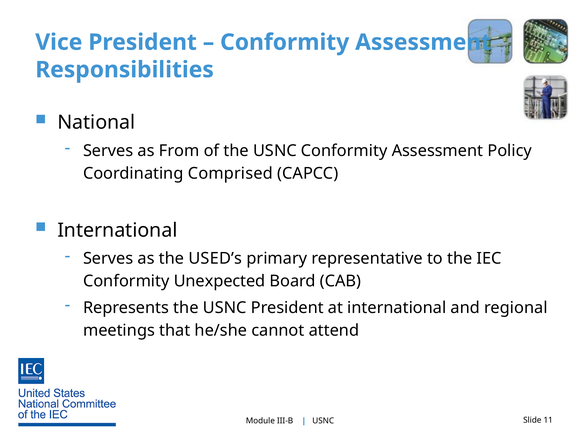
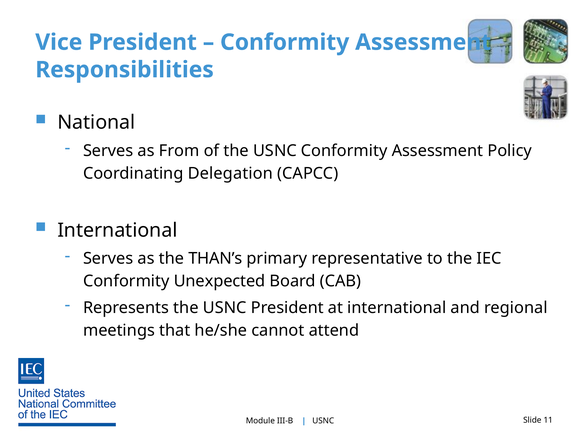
Comprised: Comprised -> Delegation
USED’s: USED’s -> THAN’s
